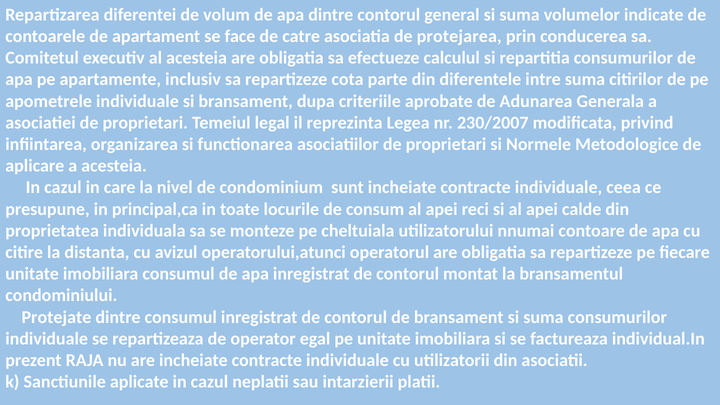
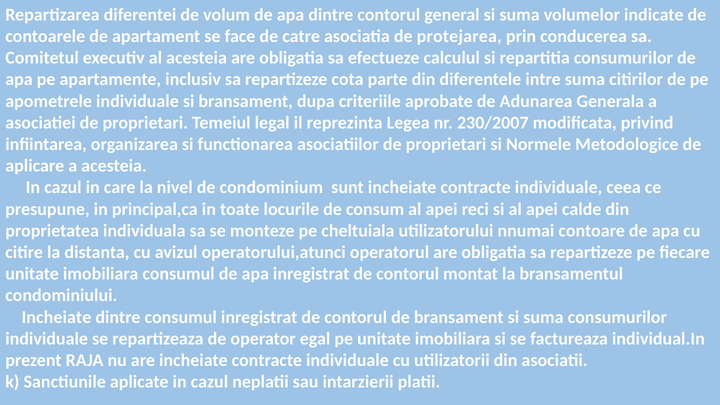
Protejate at (56, 317): Protejate -> Incheiate
